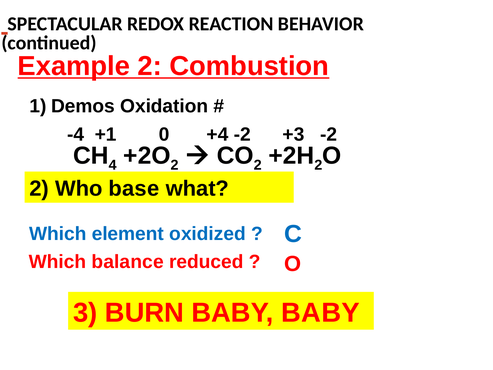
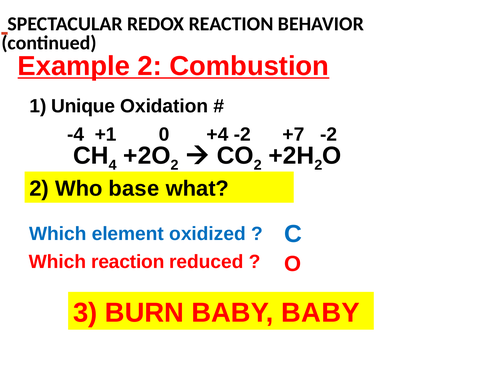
Demos: Demos -> Unique
+3: +3 -> +7
Which balance: balance -> reaction
